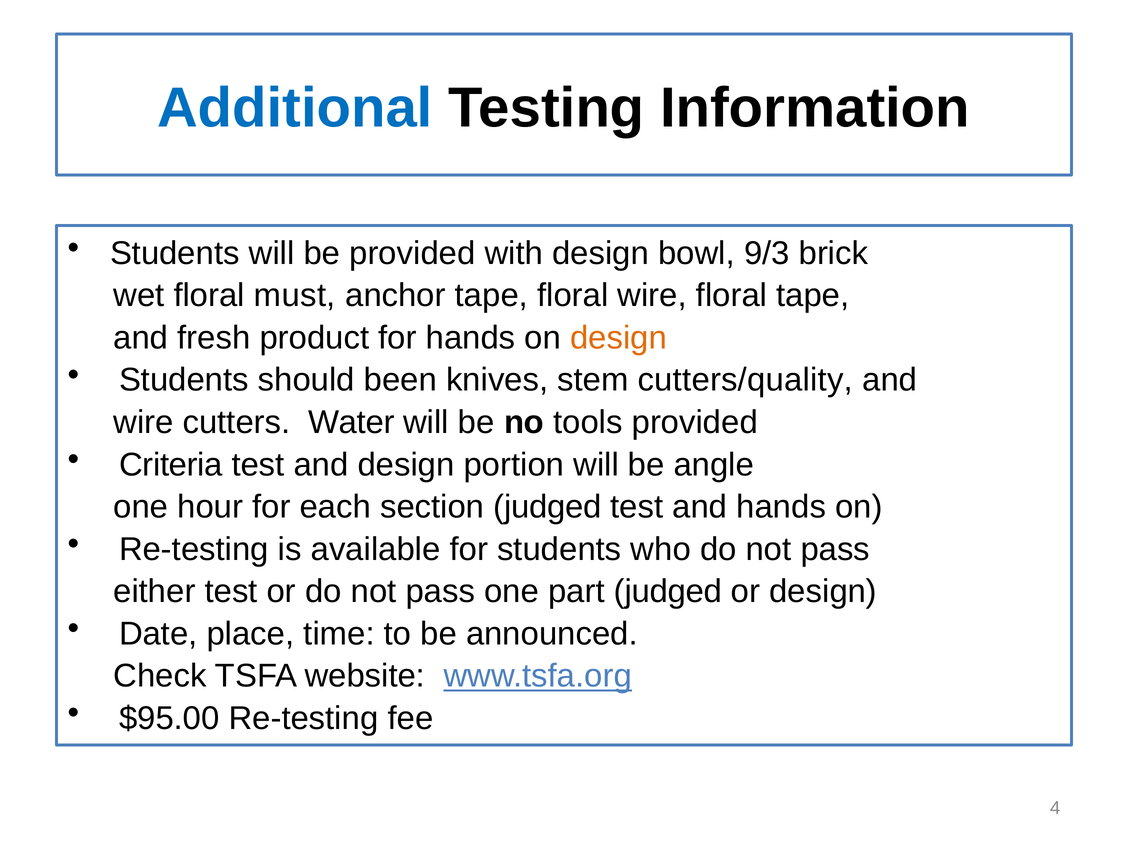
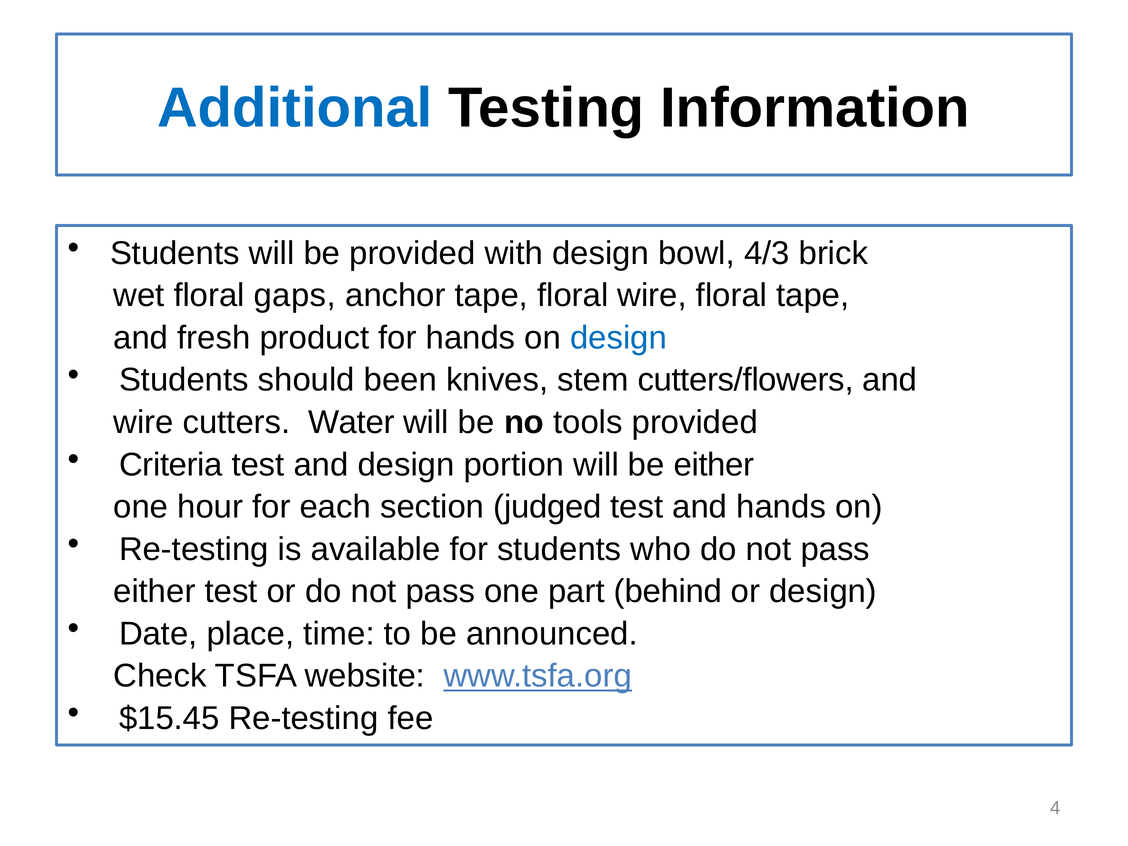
9/3: 9/3 -> 4/3
must: must -> gaps
design at (619, 338) colour: orange -> blue
cutters/quality: cutters/quality -> cutters/flowers
be angle: angle -> either
part judged: judged -> behind
$95.00: $95.00 -> $15.45
